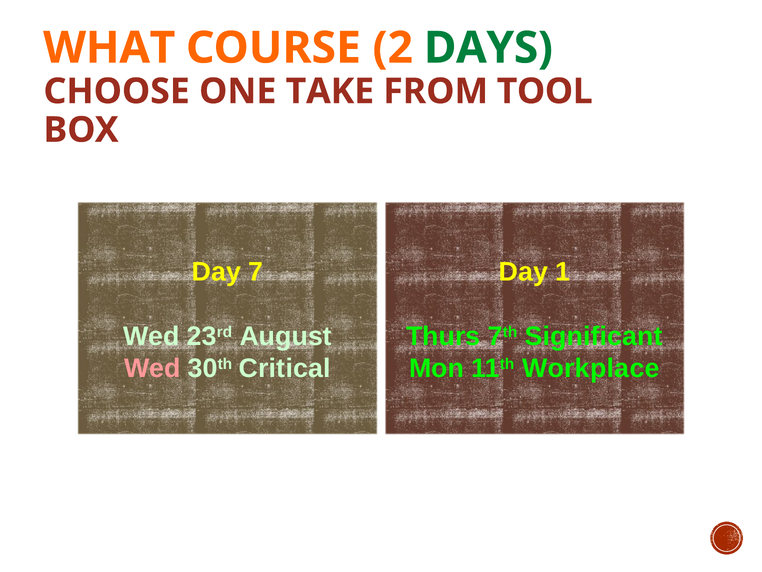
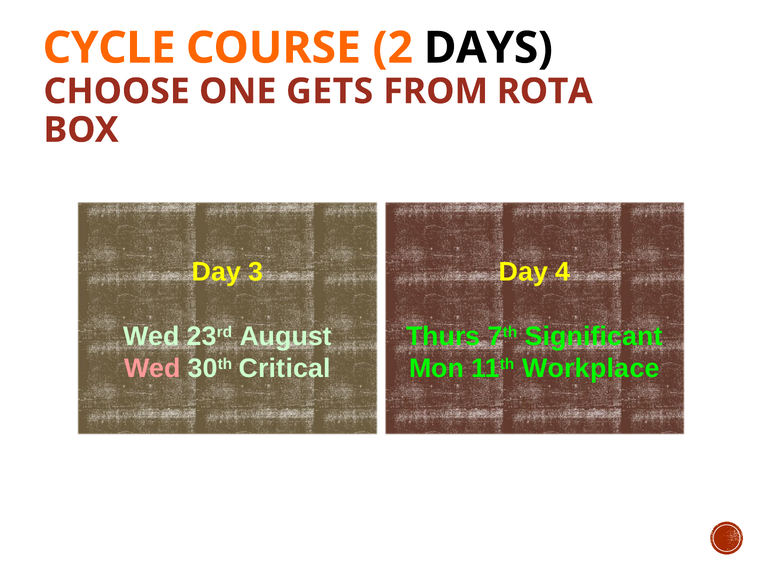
WHAT: WHAT -> CYCLE
DAYS colour: green -> black
TAKE: TAKE -> GETS
TOOL: TOOL -> ROTA
7: 7 -> 3
1: 1 -> 4
